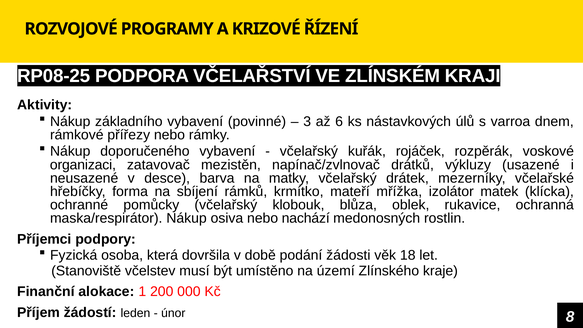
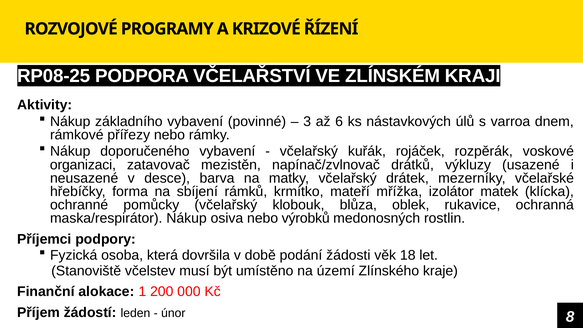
nachází: nachází -> výrobků
